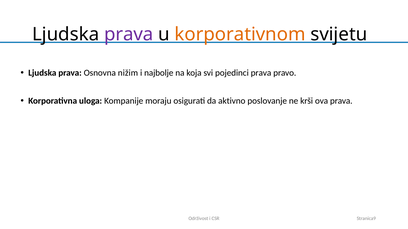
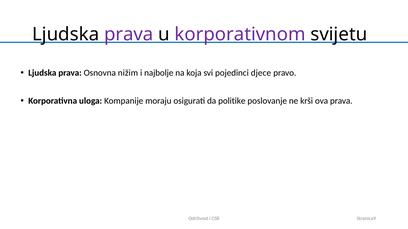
korporativnom colour: orange -> purple
pojedinci prava: prava -> djece
aktivno: aktivno -> politike
